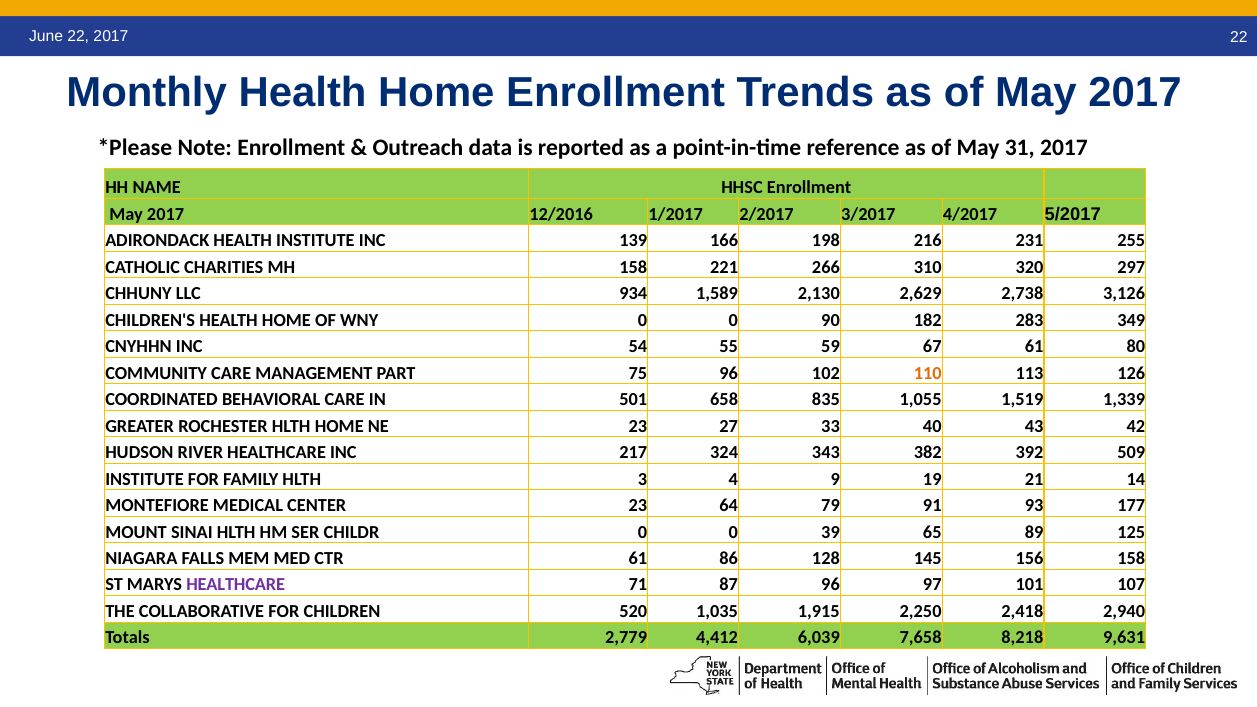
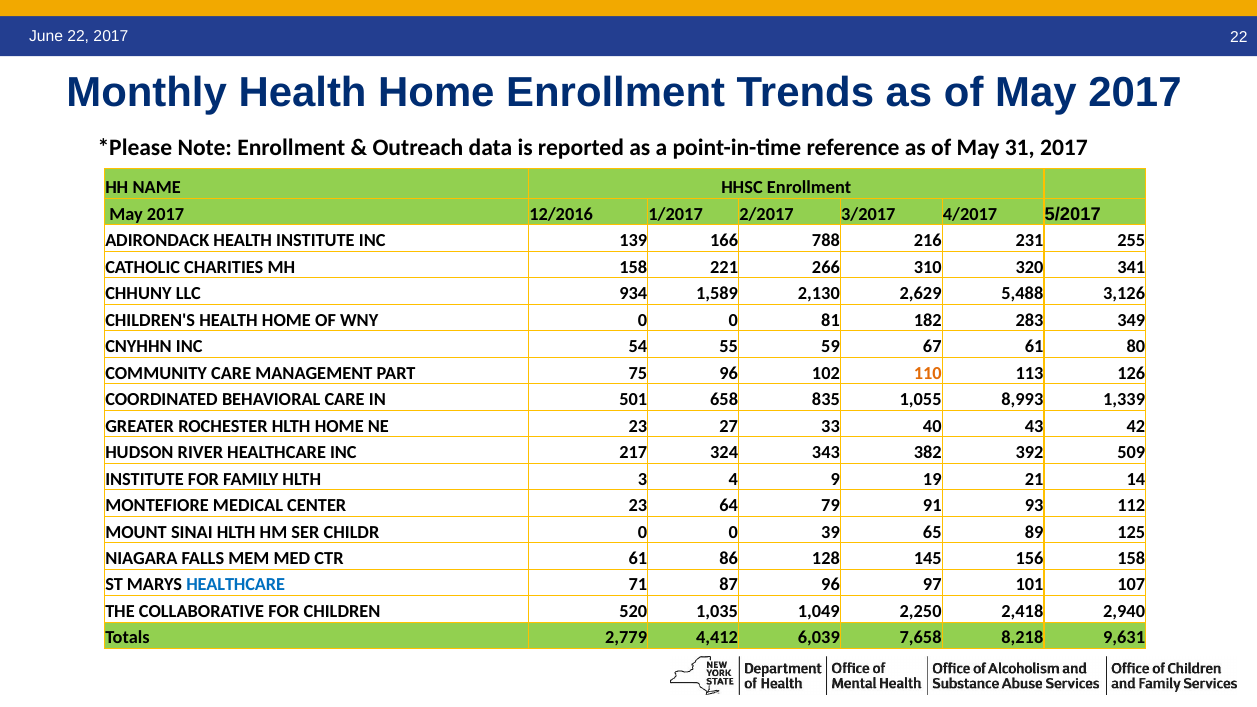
198: 198 -> 788
297: 297 -> 341
2,738: 2,738 -> 5,488
90: 90 -> 81
1,519: 1,519 -> 8,993
177: 177 -> 112
HEALTHCARE at (236, 585) colour: purple -> blue
1,915: 1,915 -> 1,049
